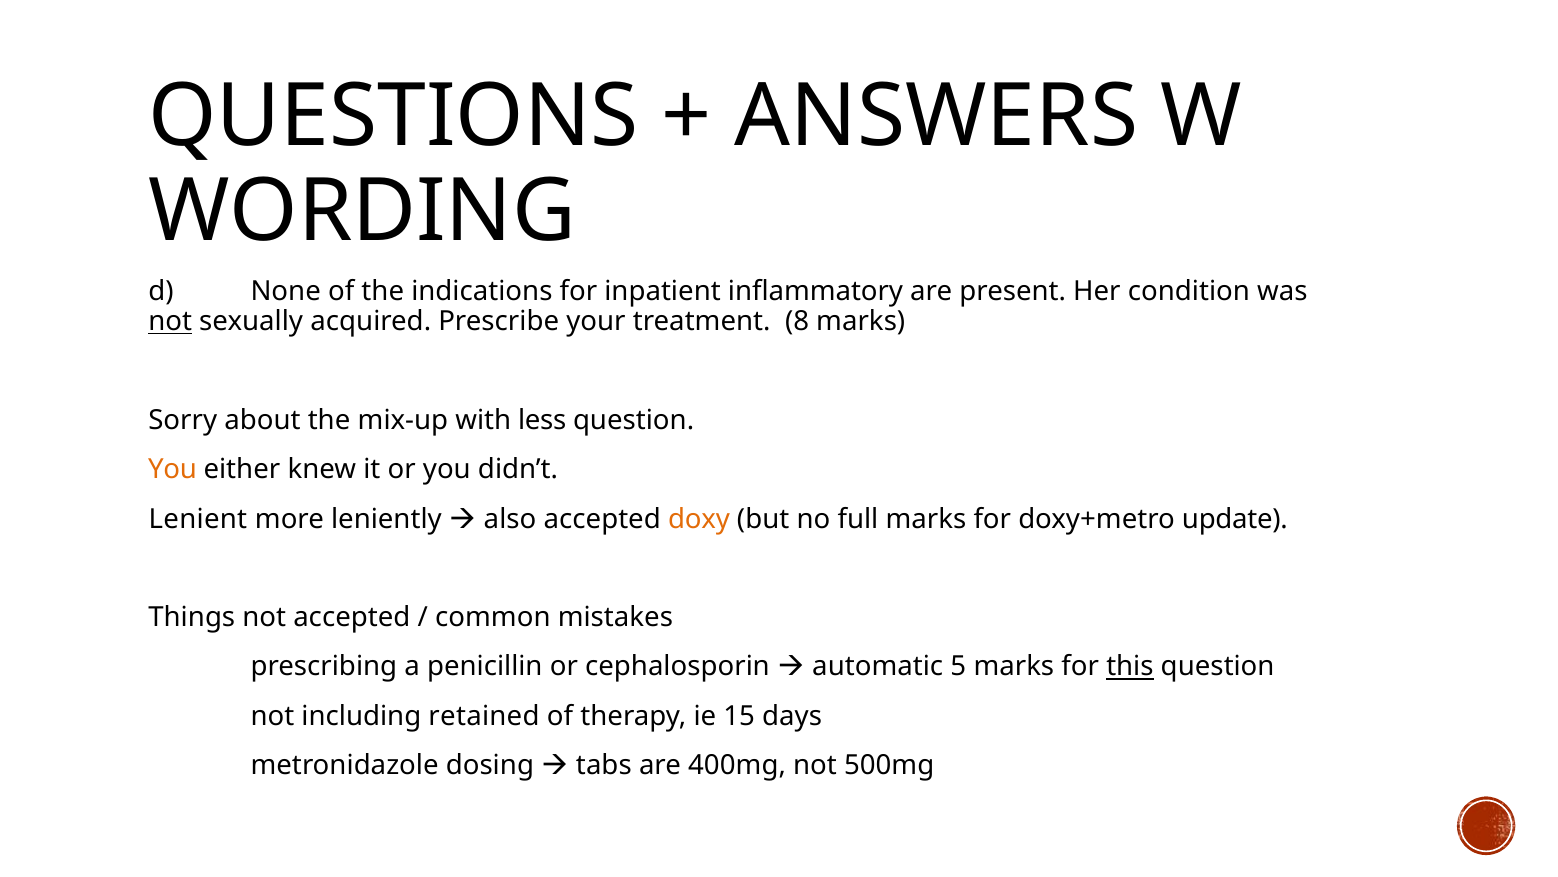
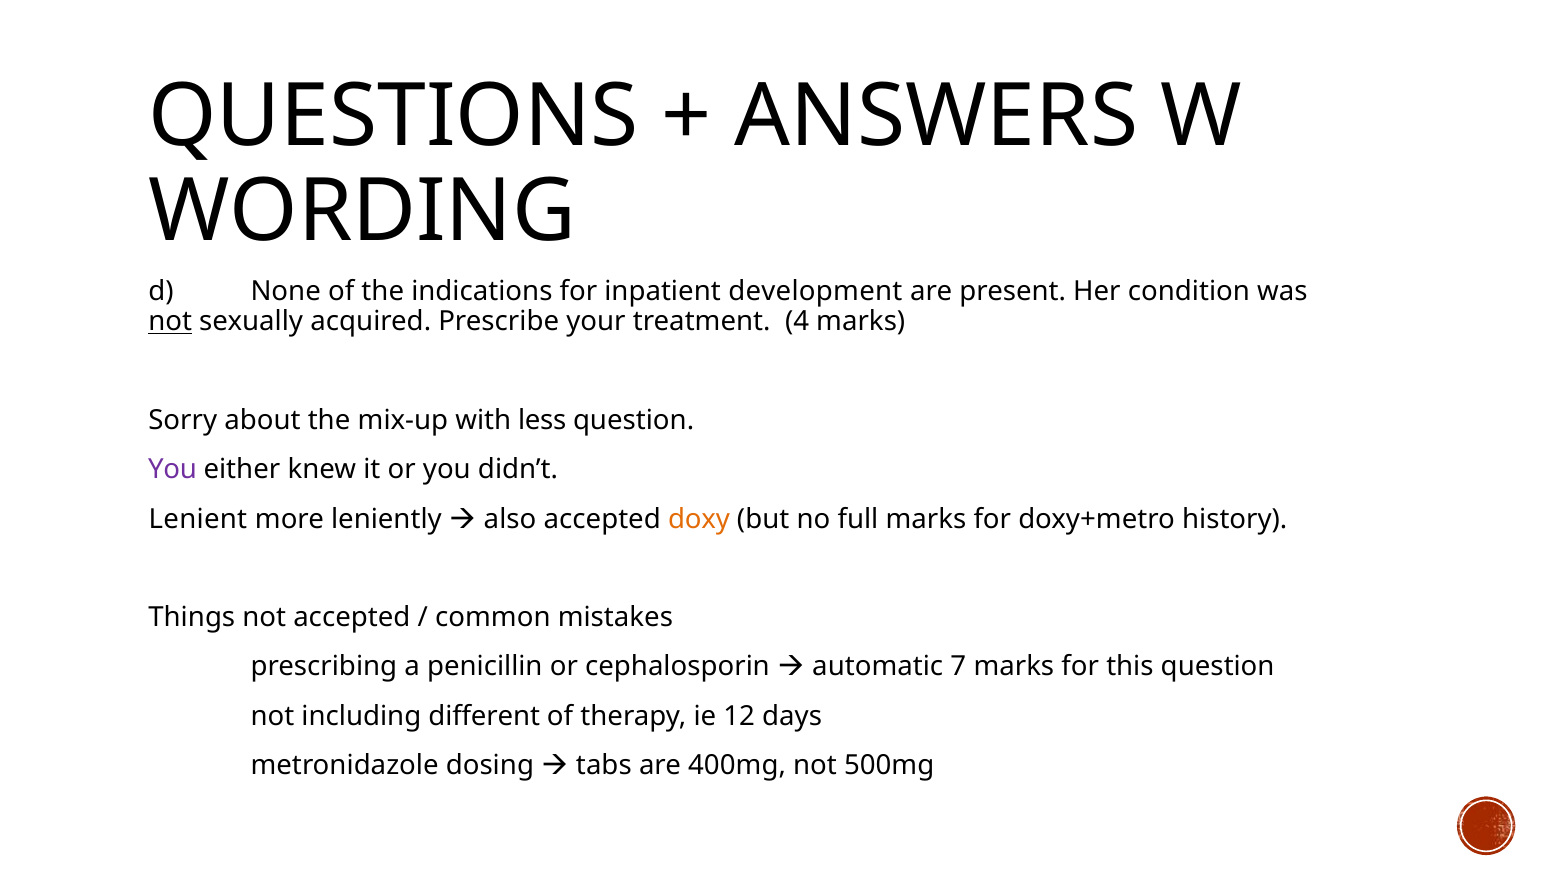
inflammatory: inflammatory -> development
8: 8 -> 4
You at (173, 469) colour: orange -> purple
update: update -> history
5: 5 -> 7
this underline: present -> none
retained: retained -> different
15: 15 -> 12
